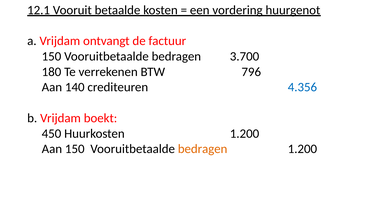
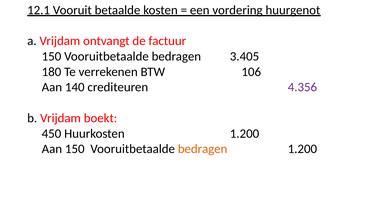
3.700: 3.700 -> 3.405
796: 796 -> 106
4.356 colour: blue -> purple
